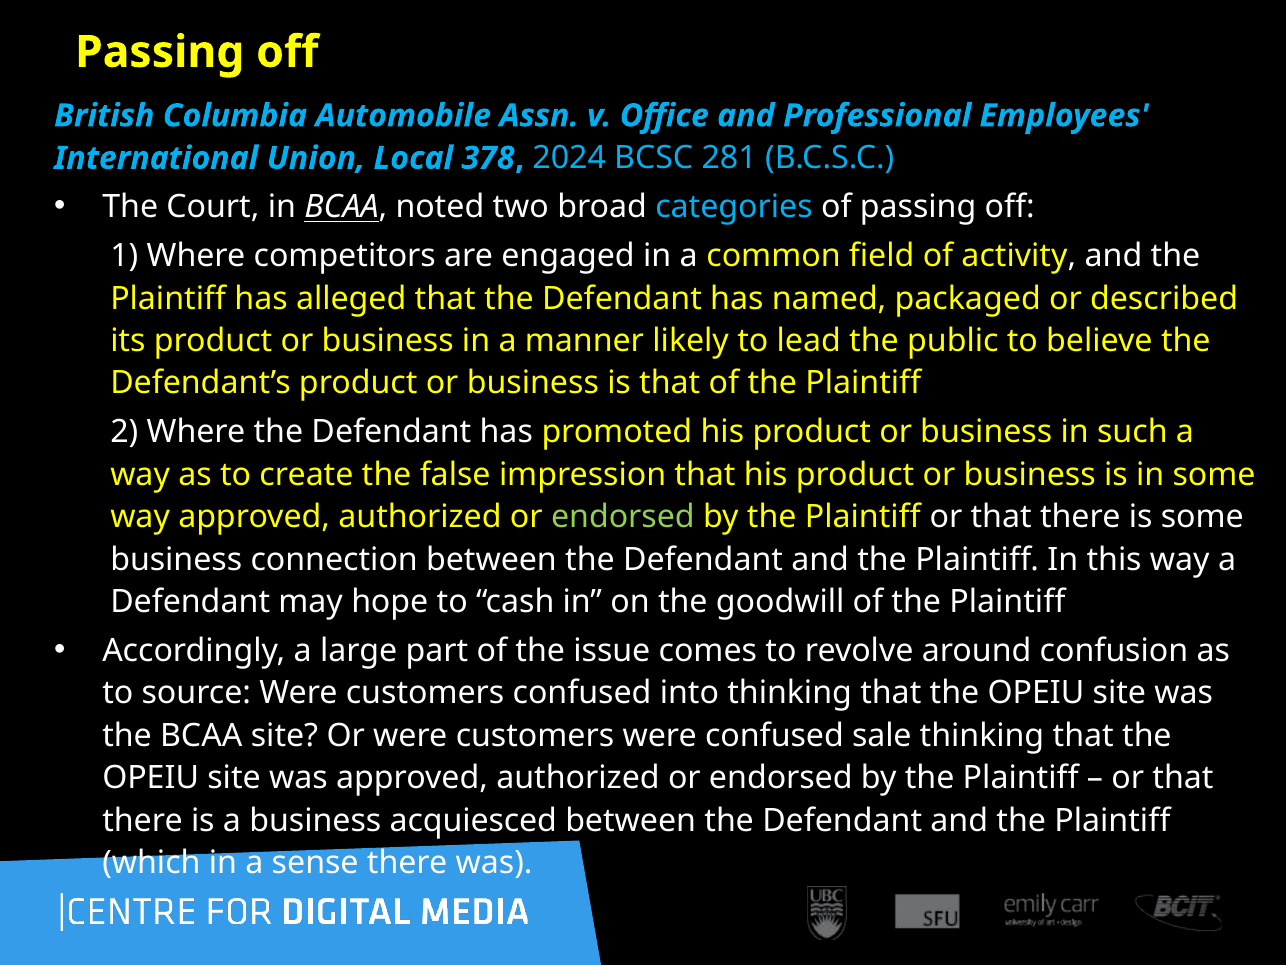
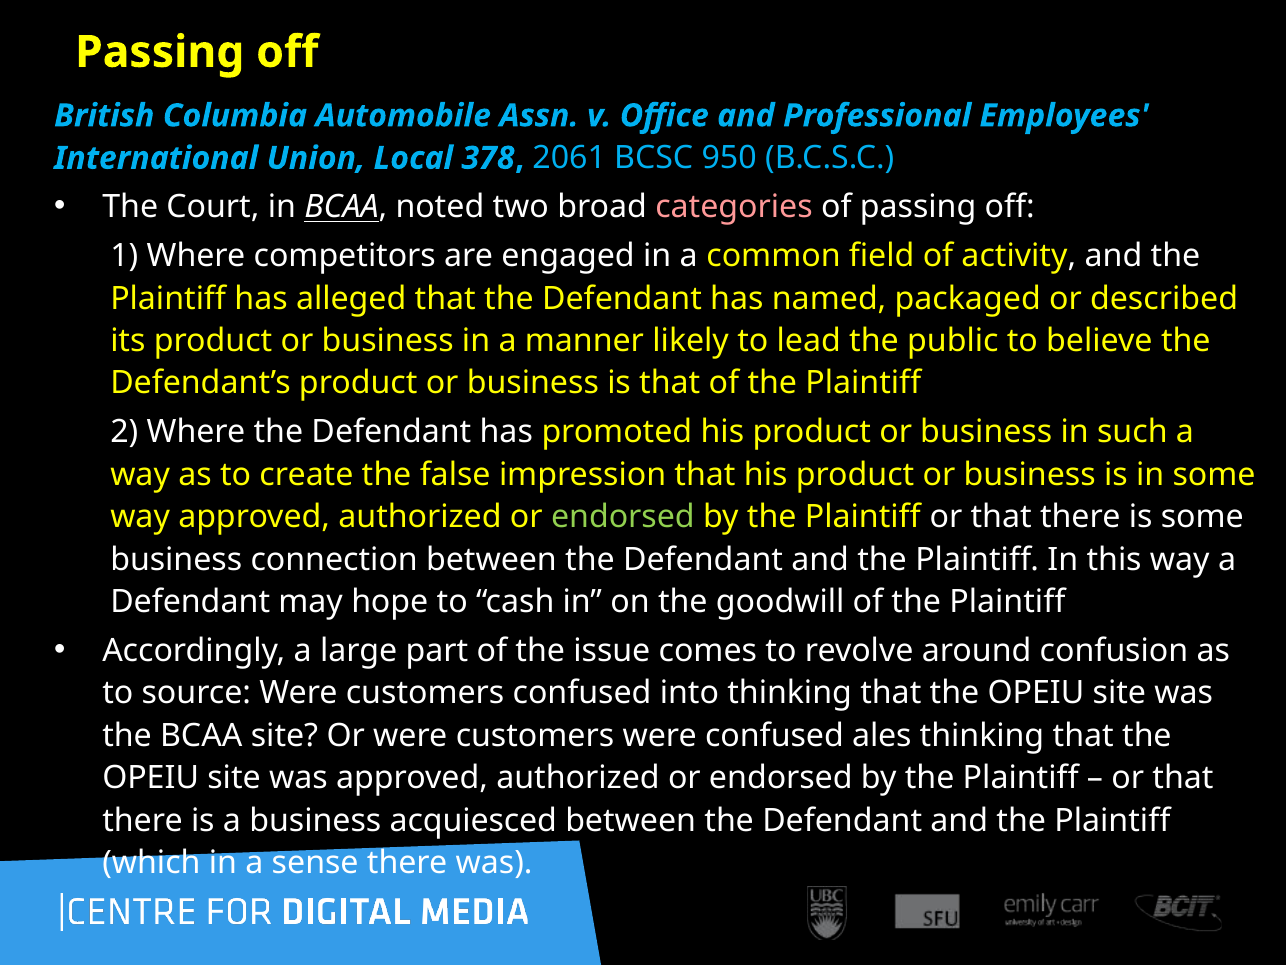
2024: 2024 -> 2061
281: 281 -> 950
categories colour: light blue -> pink
sale: sale -> ales
